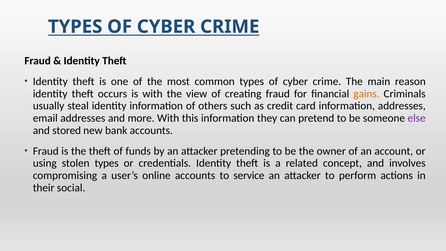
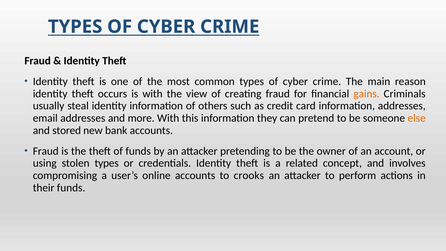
else colour: purple -> orange
service: service -> crooks
their social: social -> funds
